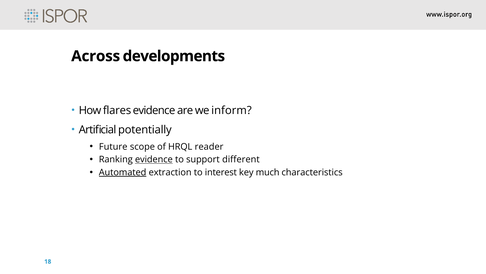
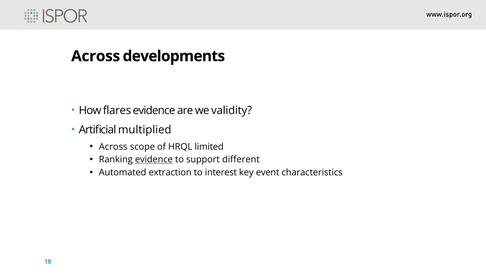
inform: inform -> validity
potentially: potentially -> multiplied
Future at (113, 146): Future -> Across
reader: reader -> limited
Automated underline: present -> none
much: much -> event
